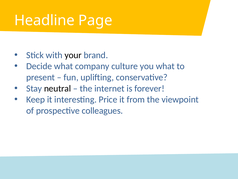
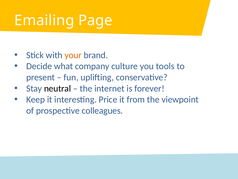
Headline: Headline -> Emailing
your colour: black -> orange
you what: what -> tools
